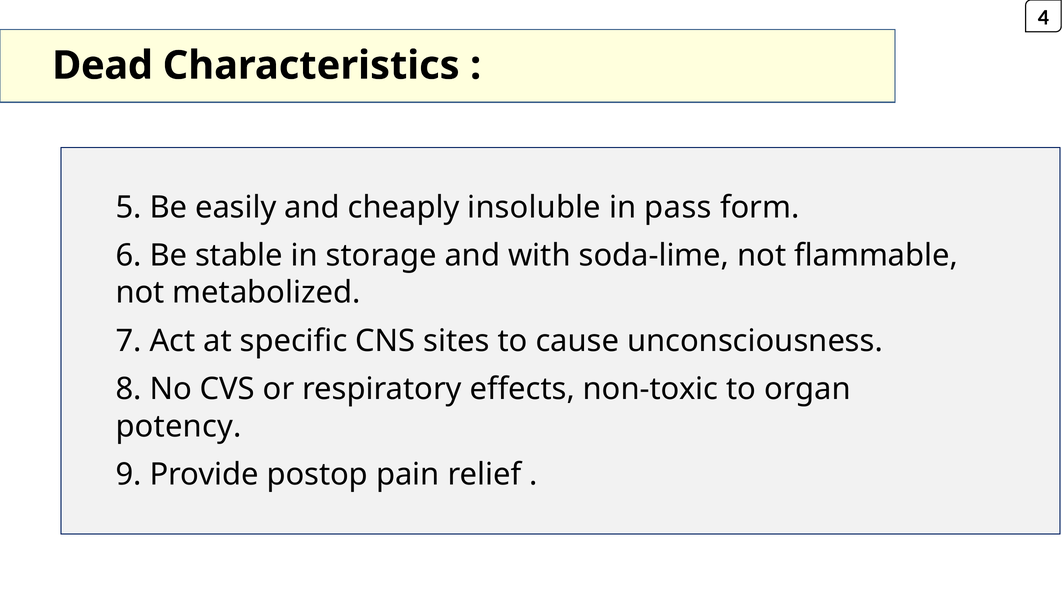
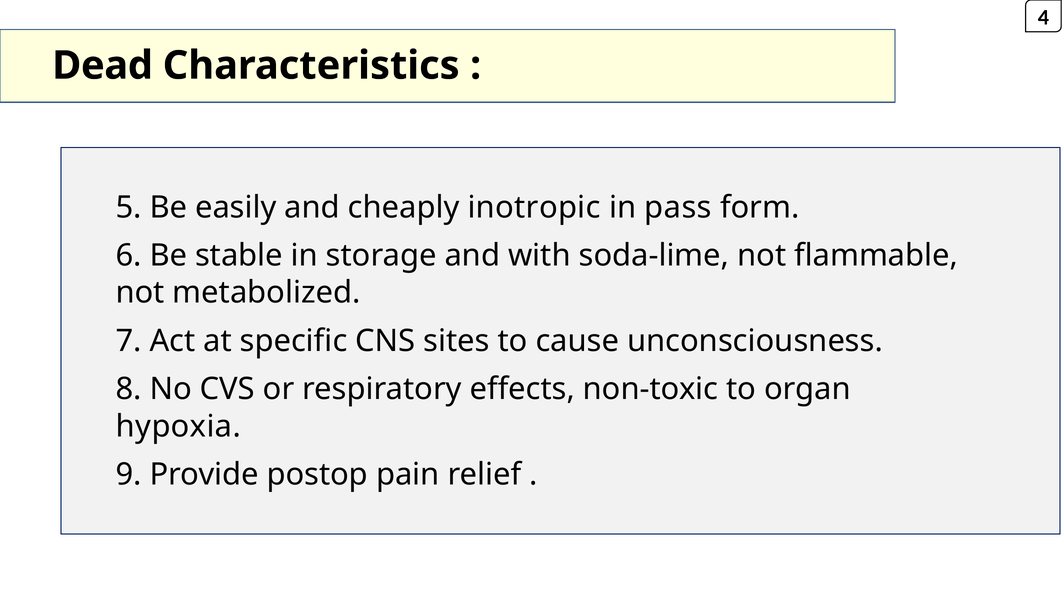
insoluble: insoluble -> inotropic
potency: potency -> hypoxia
